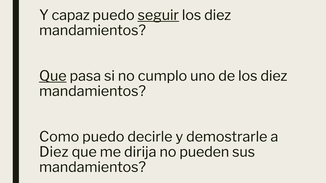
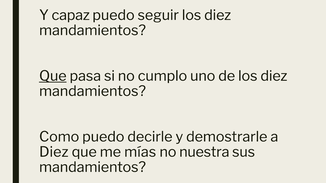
seguir underline: present -> none
dirija: dirija -> mías
pueden: pueden -> nuestra
